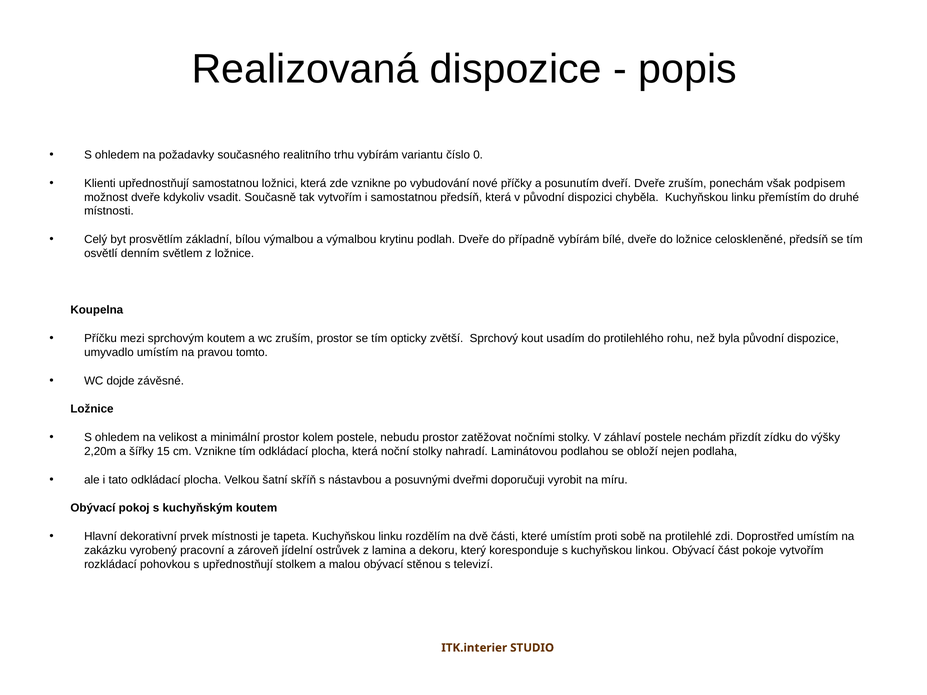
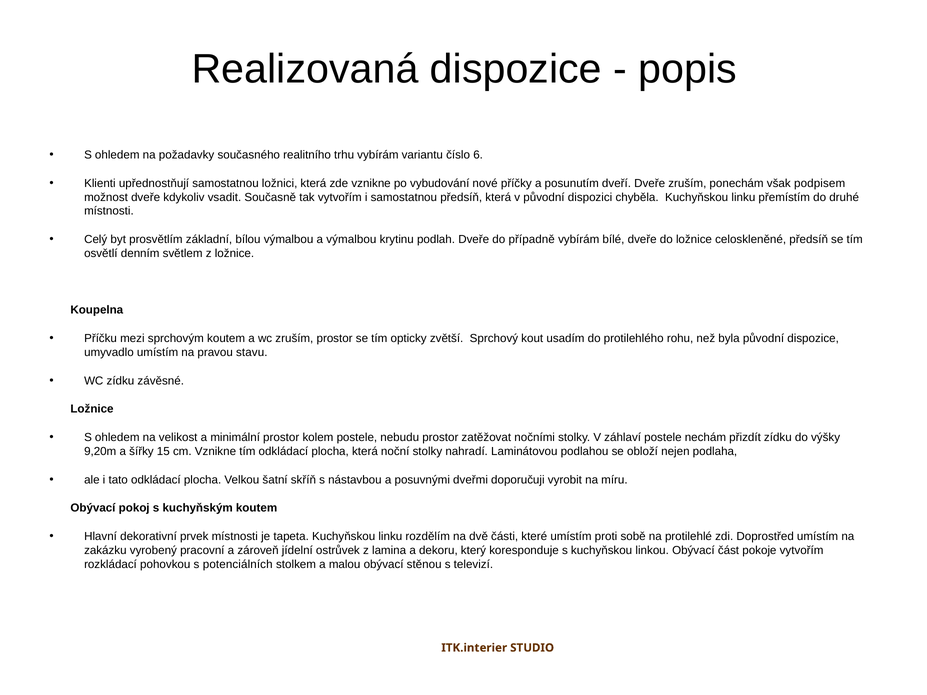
0: 0 -> 6
tomto: tomto -> stavu
WC dojde: dojde -> zídku
2,20m: 2,20m -> 9,20m
s upřednostňují: upřednostňují -> potenciálních
